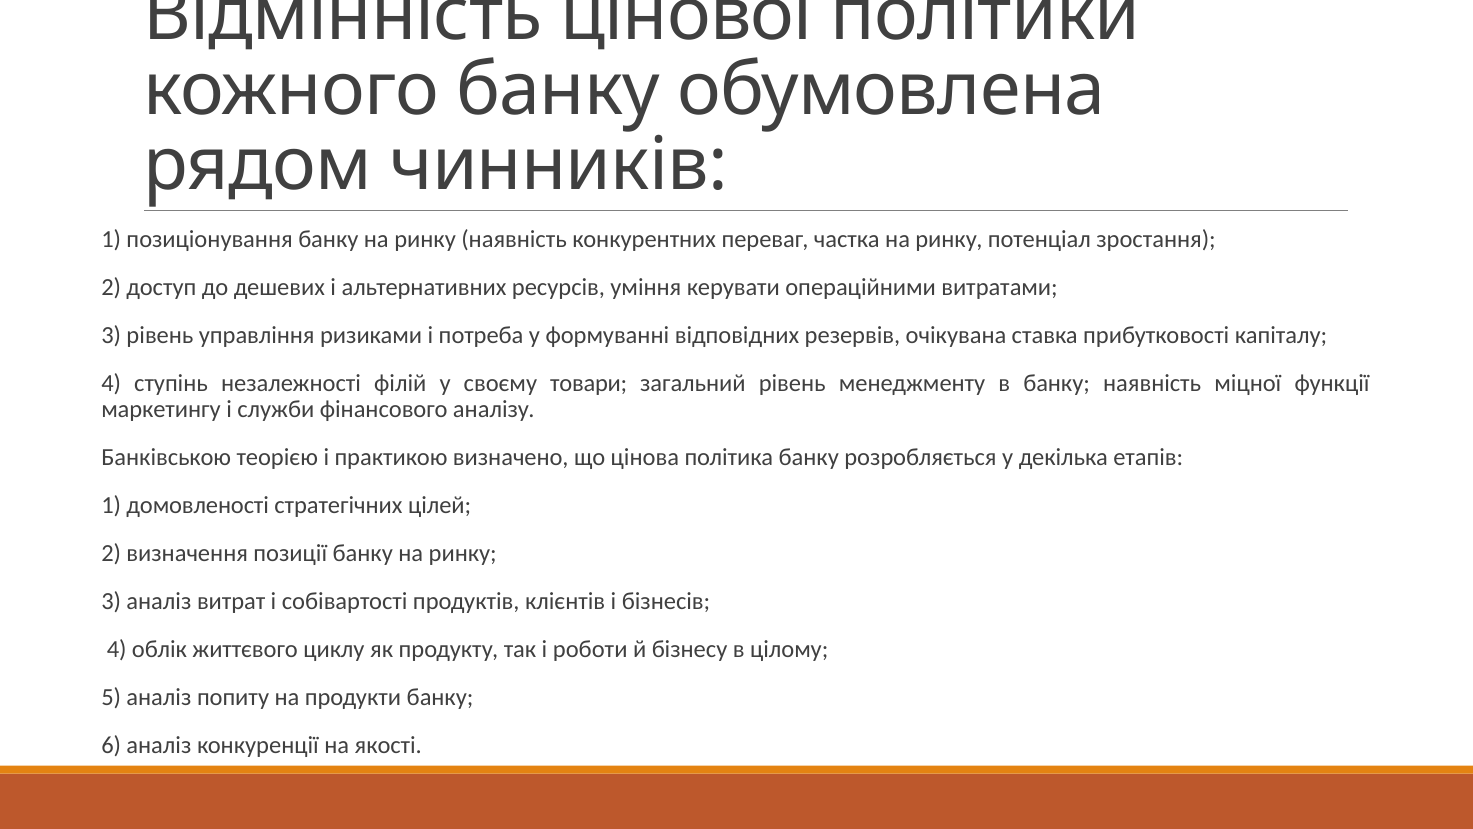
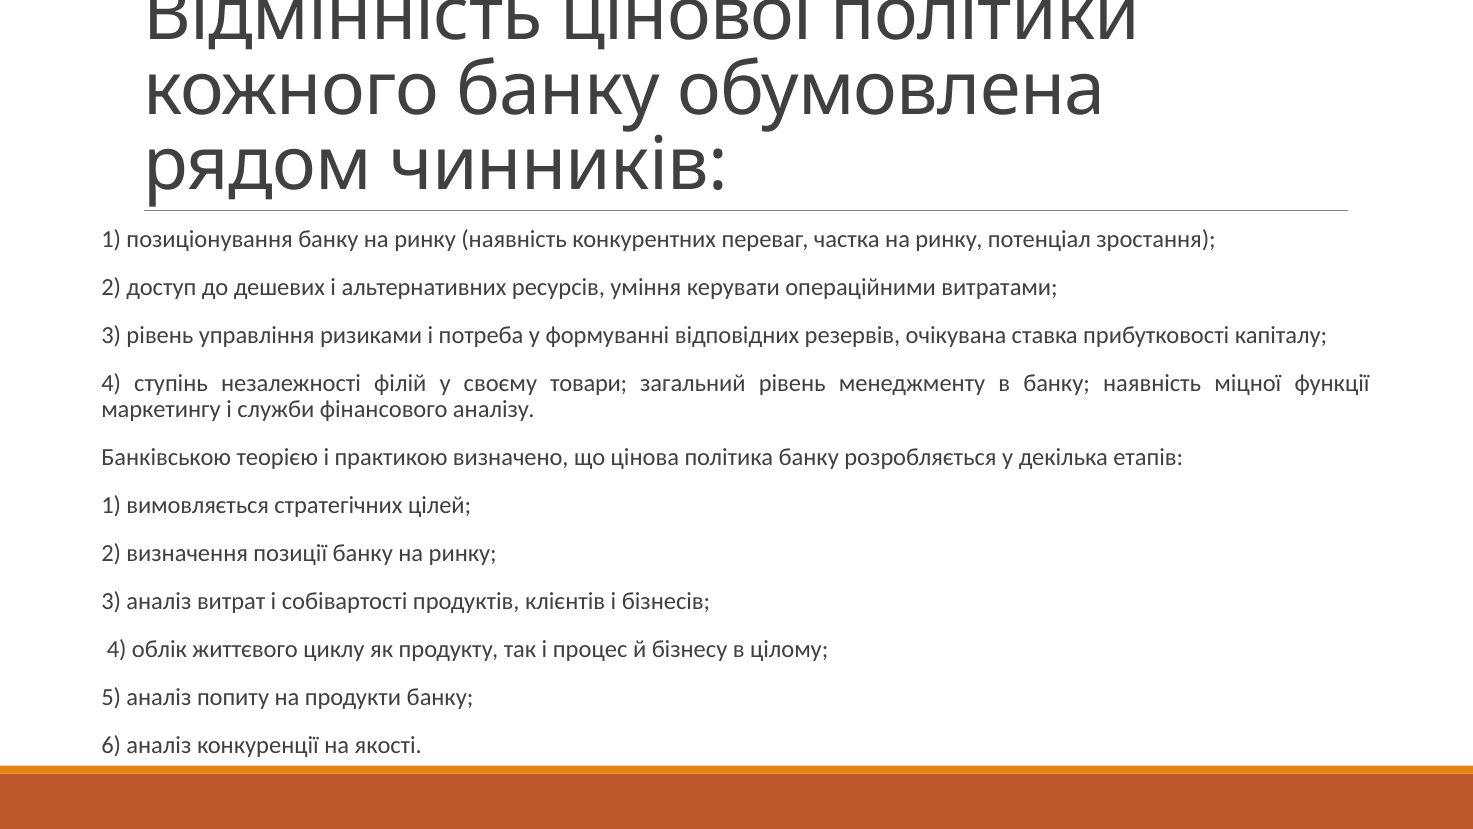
домовленості: домовленості -> вимовляється
роботи: роботи -> процес
